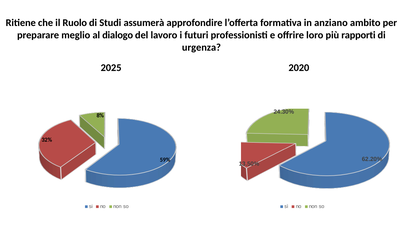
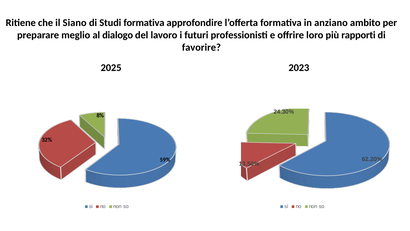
Ruolo: Ruolo -> Siano
Studi assumerà: assumerà -> formativa
urgenza: urgenza -> favorire
2020: 2020 -> 2023
